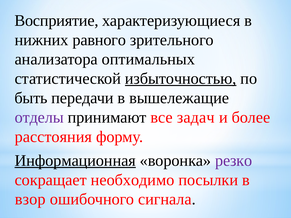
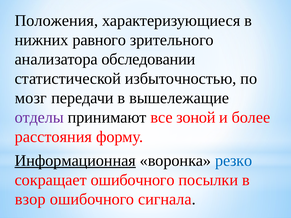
Восприятие: Восприятие -> Положения
оптимальных: оптимальных -> обследовании
избыточностью underline: present -> none
быть: быть -> мозг
задач: задач -> зоной
резко colour: purple -> blue
сокращает необходимо: необходимо -> ошибочного
